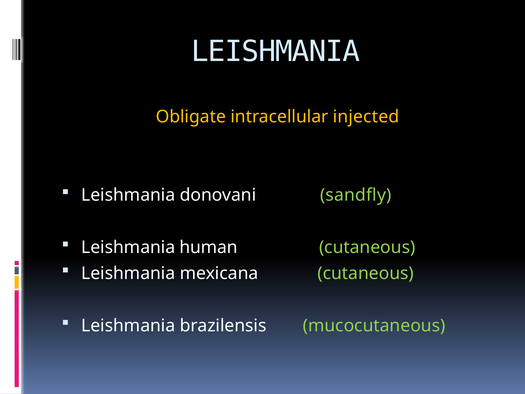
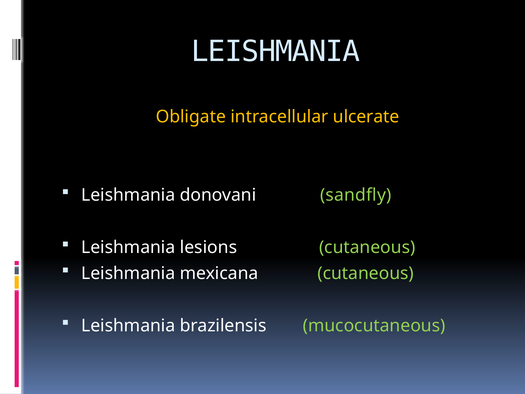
injected: injected -> ulcerate
human: human -> lesions
